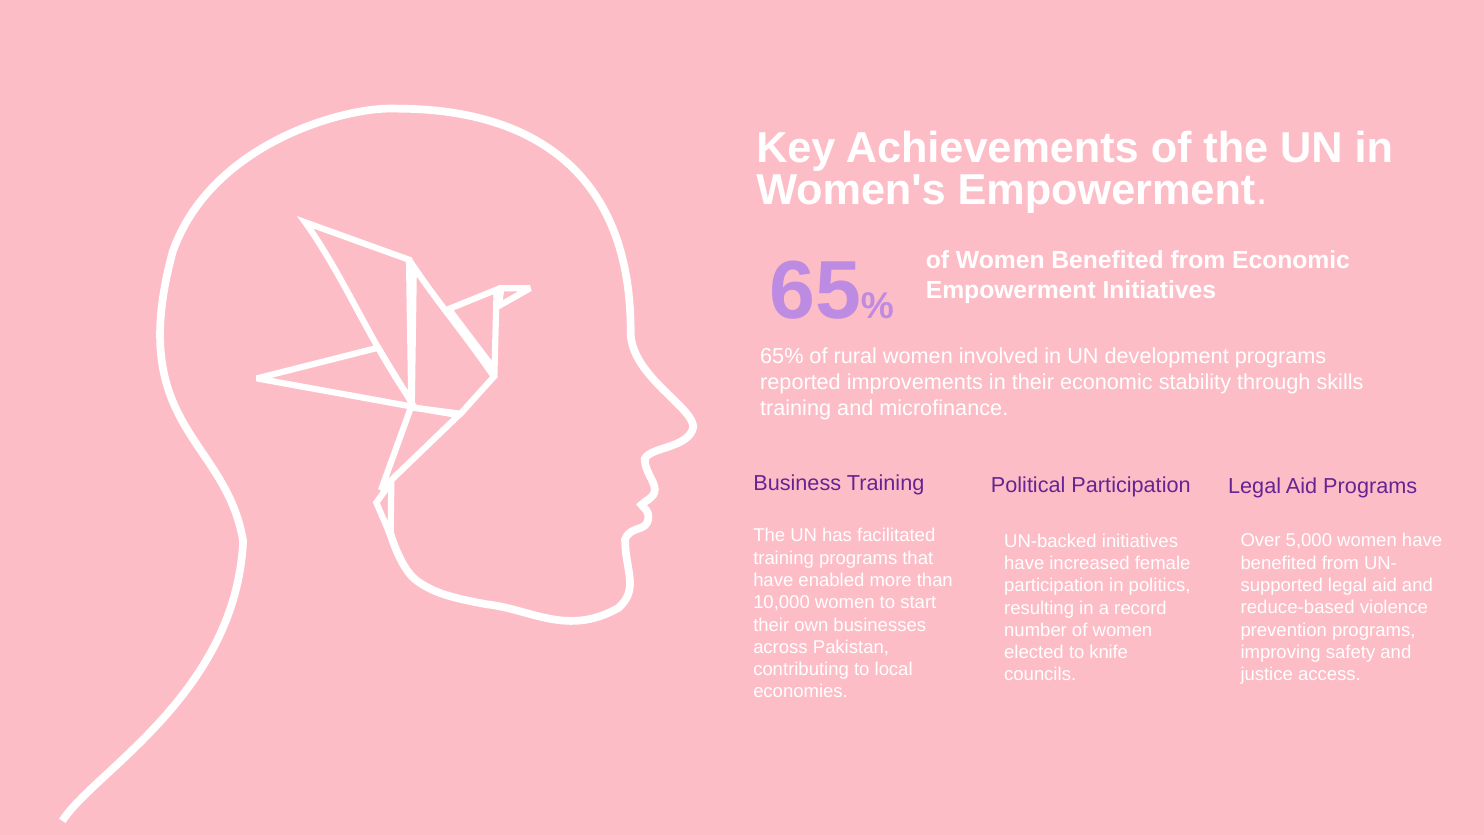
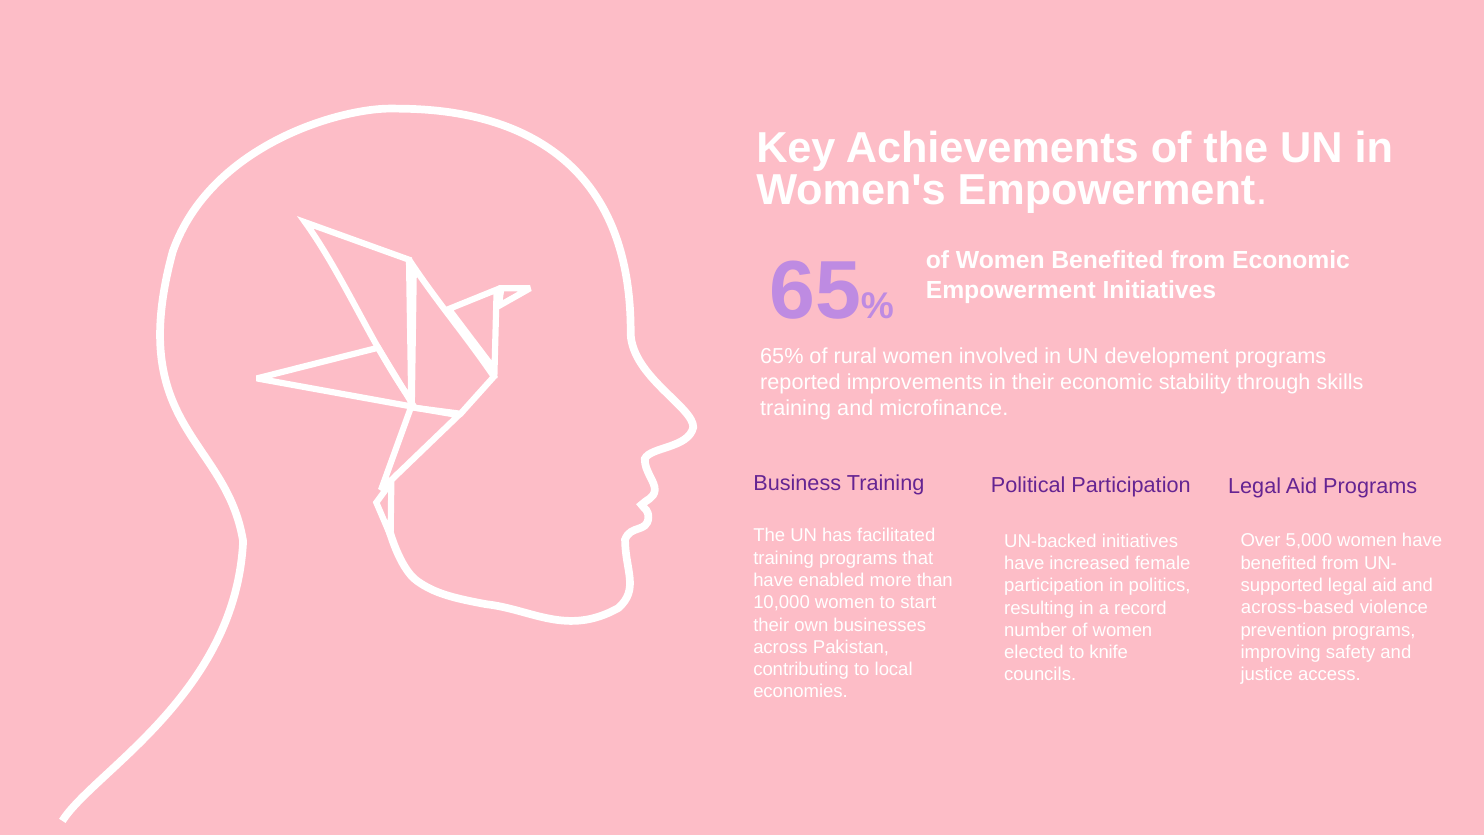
reduce-based: reduce-based -> across-based
